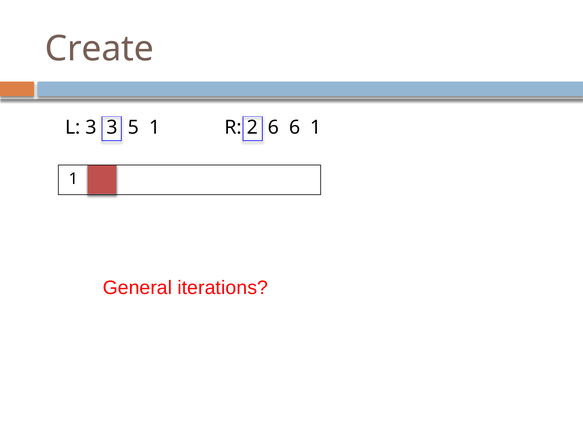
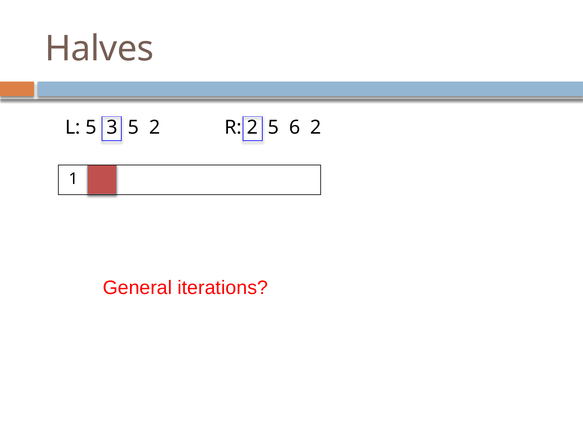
Create: Create -> Halves
L 3: 3 -> 5
5 1: 1 -> 2
6 at (273, 128): 6 -> 5
6 1: 1 -> 2
